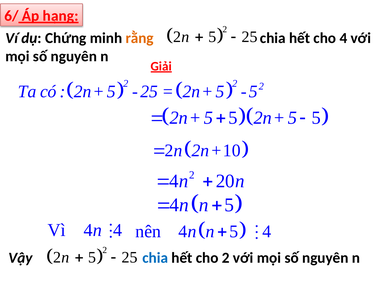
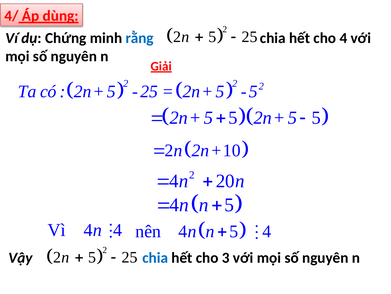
6/: 6/ -> 4/
hạng: hạng -> dùng
rằng colour: orange -> blue
cho 2: 2 -> 3
